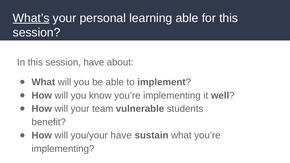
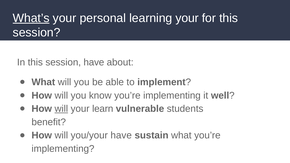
learning able: able -> your
will at (61, 109) underline: none -> present
team: team -> learn
